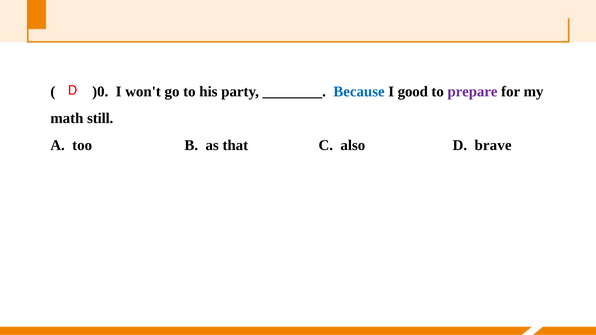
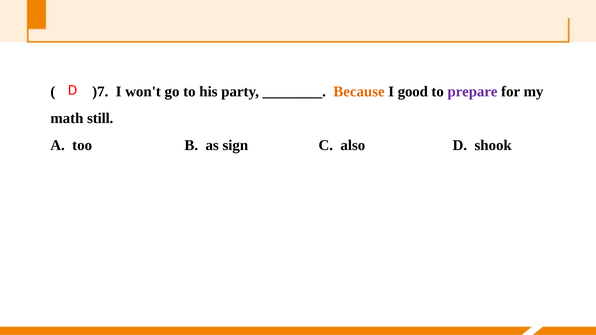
)0: )0 -> )7
Because colour: blue -> orange
that: that -> sign
brave: brave -> shook
